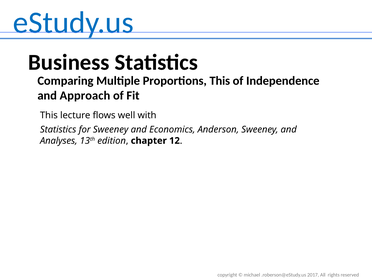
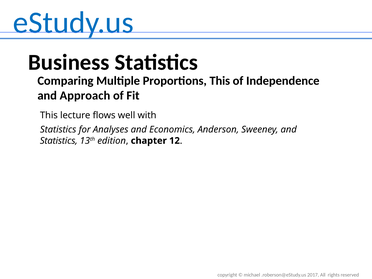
for Sweeney: Sweeney -> Analyses
Analyses at (59, 141): Analyses -> Statistics
